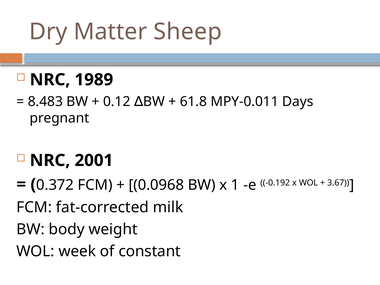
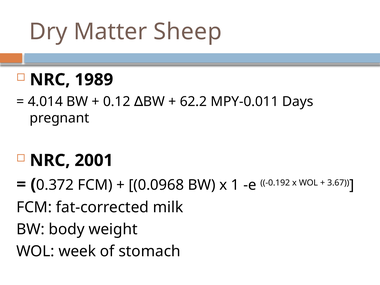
8.483: 8.483 -> 4.014
61.8: 61.8 -> 62.2
constant: constant -> stomach
